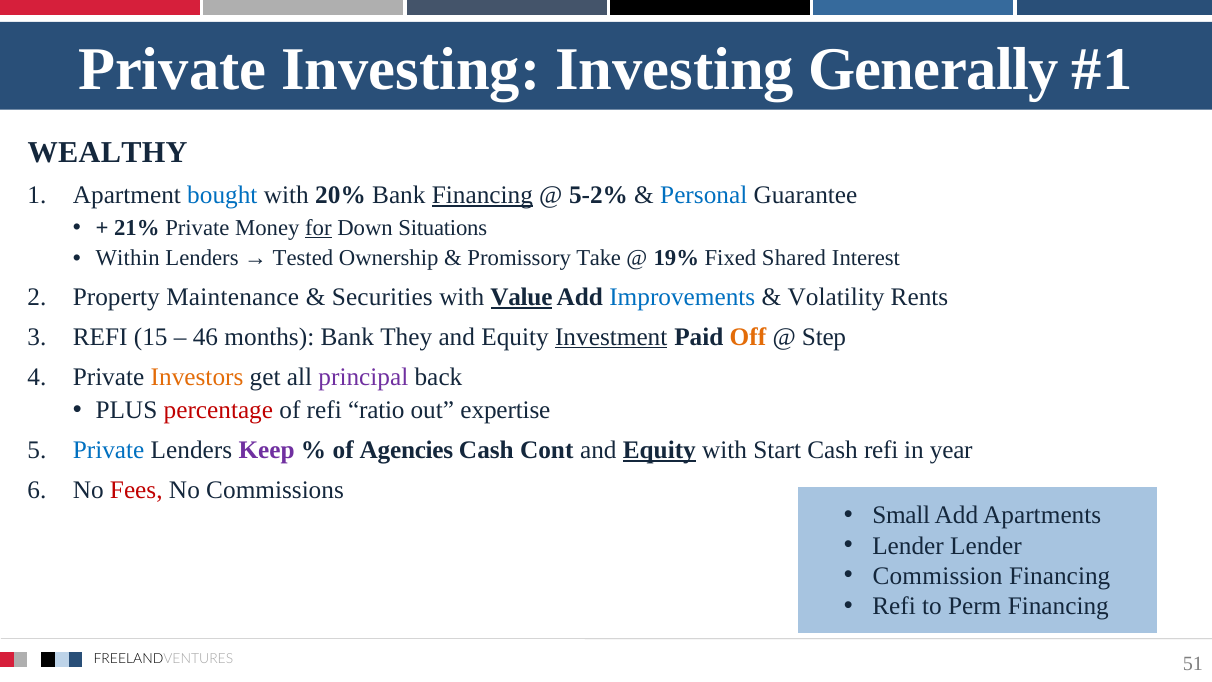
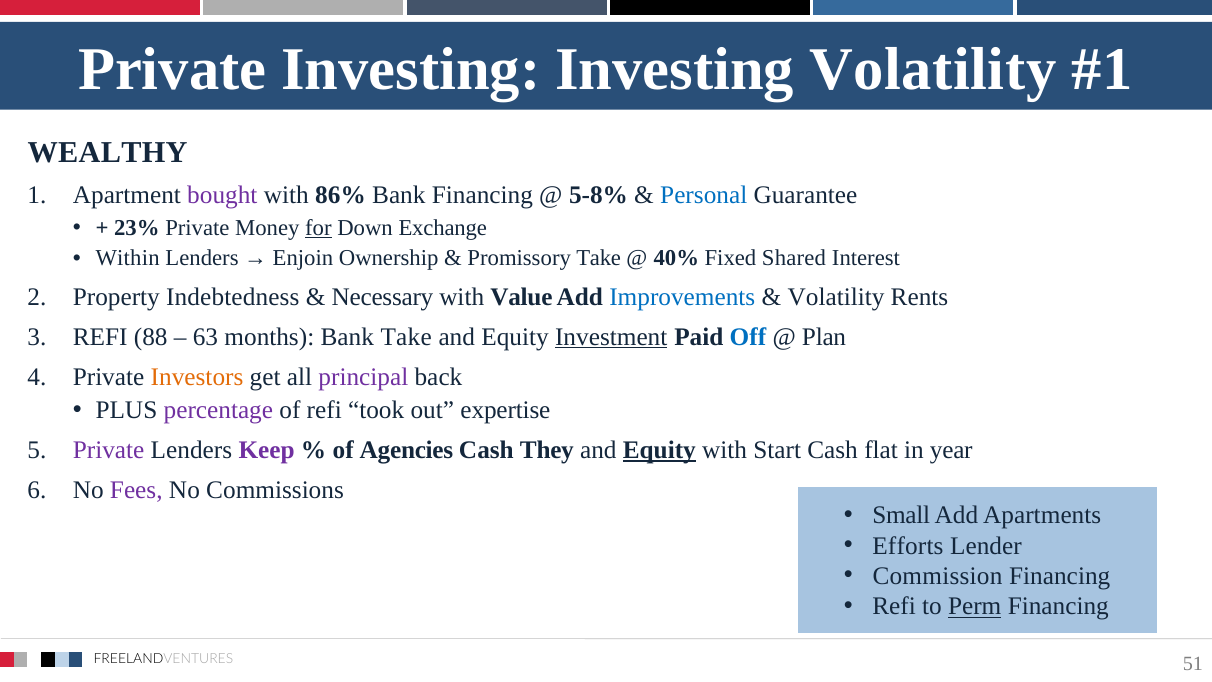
Investing Generally: Generally -> Volatility
bought colour: blue -> purple
20%: 20% -> 86%
Financing at (482, 195) underline: present -> none
5-2%: 5-2% -> 5-8%
21%: 21% -> 23%
Situations: Situations -> Exchange
Tested: Tested -> Enjoin
19%: 19% -> 40%
Maintenance: Maintenance -> Indebtedness
Securities: Securities -> Necessary
Value underline: present -> none
15: 15 -> 88
46: 46 -> 63
Bank They: They -> Take
Off colour: orange -> blue
Step: Step -> Plan
percentage colour: red -> purple
ratio: ratio -> took
Private at (109, 450) colour: blue -> purple
Cont: Cont -> They
Cash refi: refi -> flat
Fees colour: red -> purple
Lender at (908, 546): Lender -> Efforts
Perm underline: none -> present
